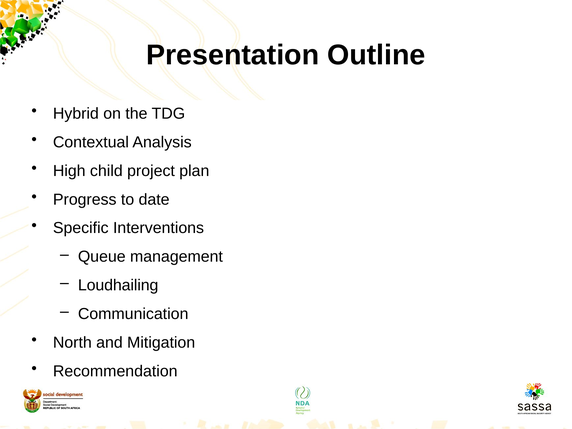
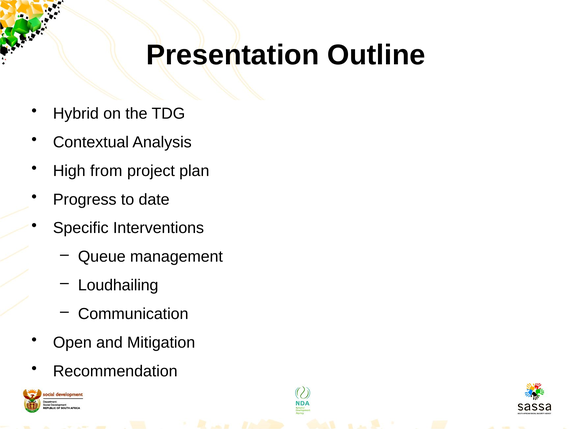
child: child -> from
North: North -> Open
